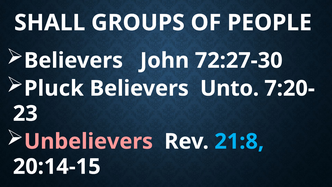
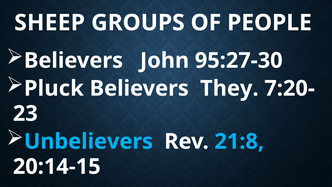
SHALL: SHALL -> SHEEP
72:27-30: 72:27-30 -> 95:27-30
Unto: Unto -> They
Unbelievers colour: pink -> light blue
